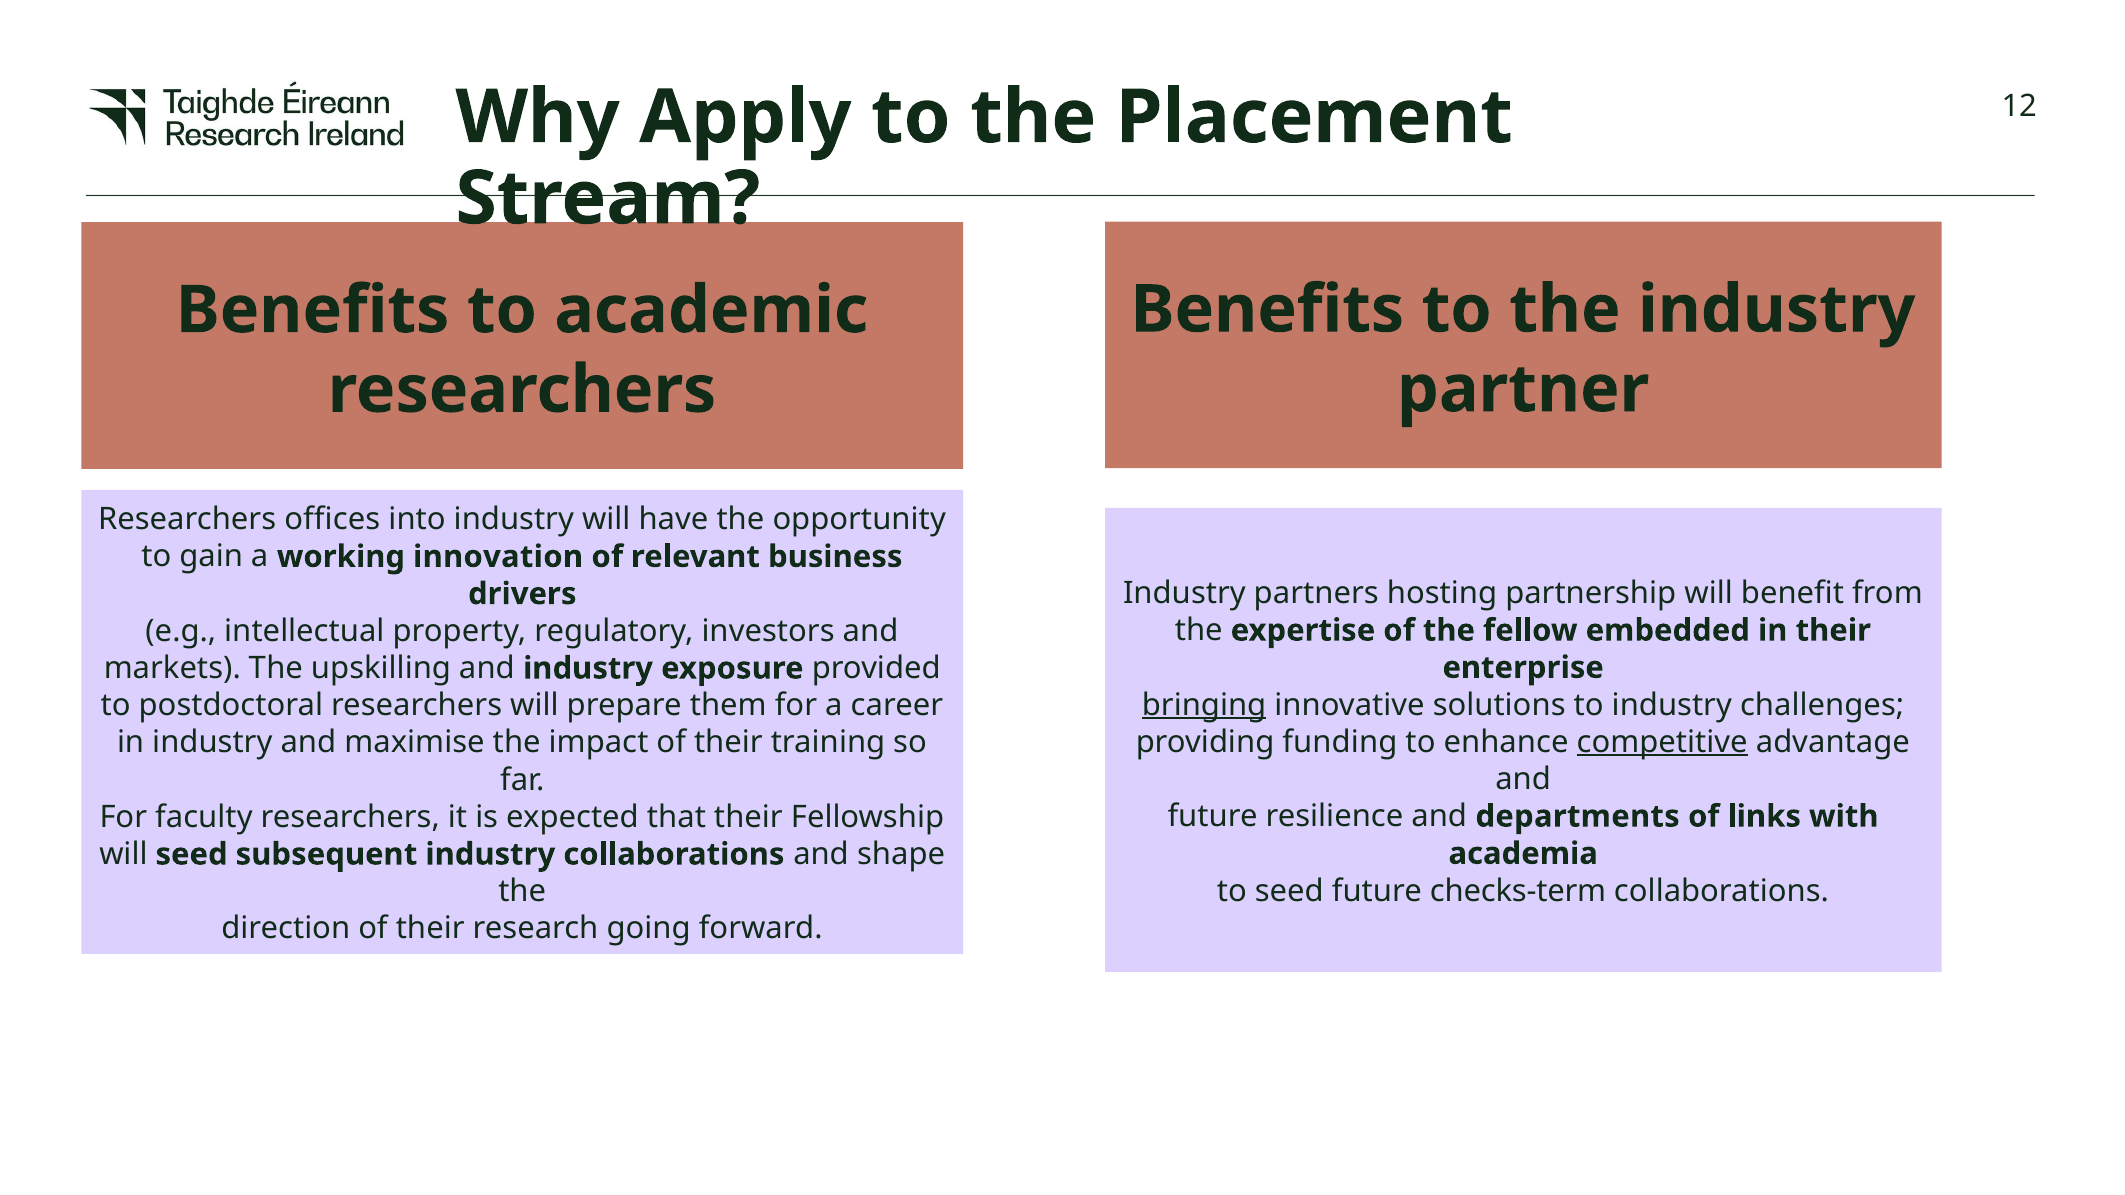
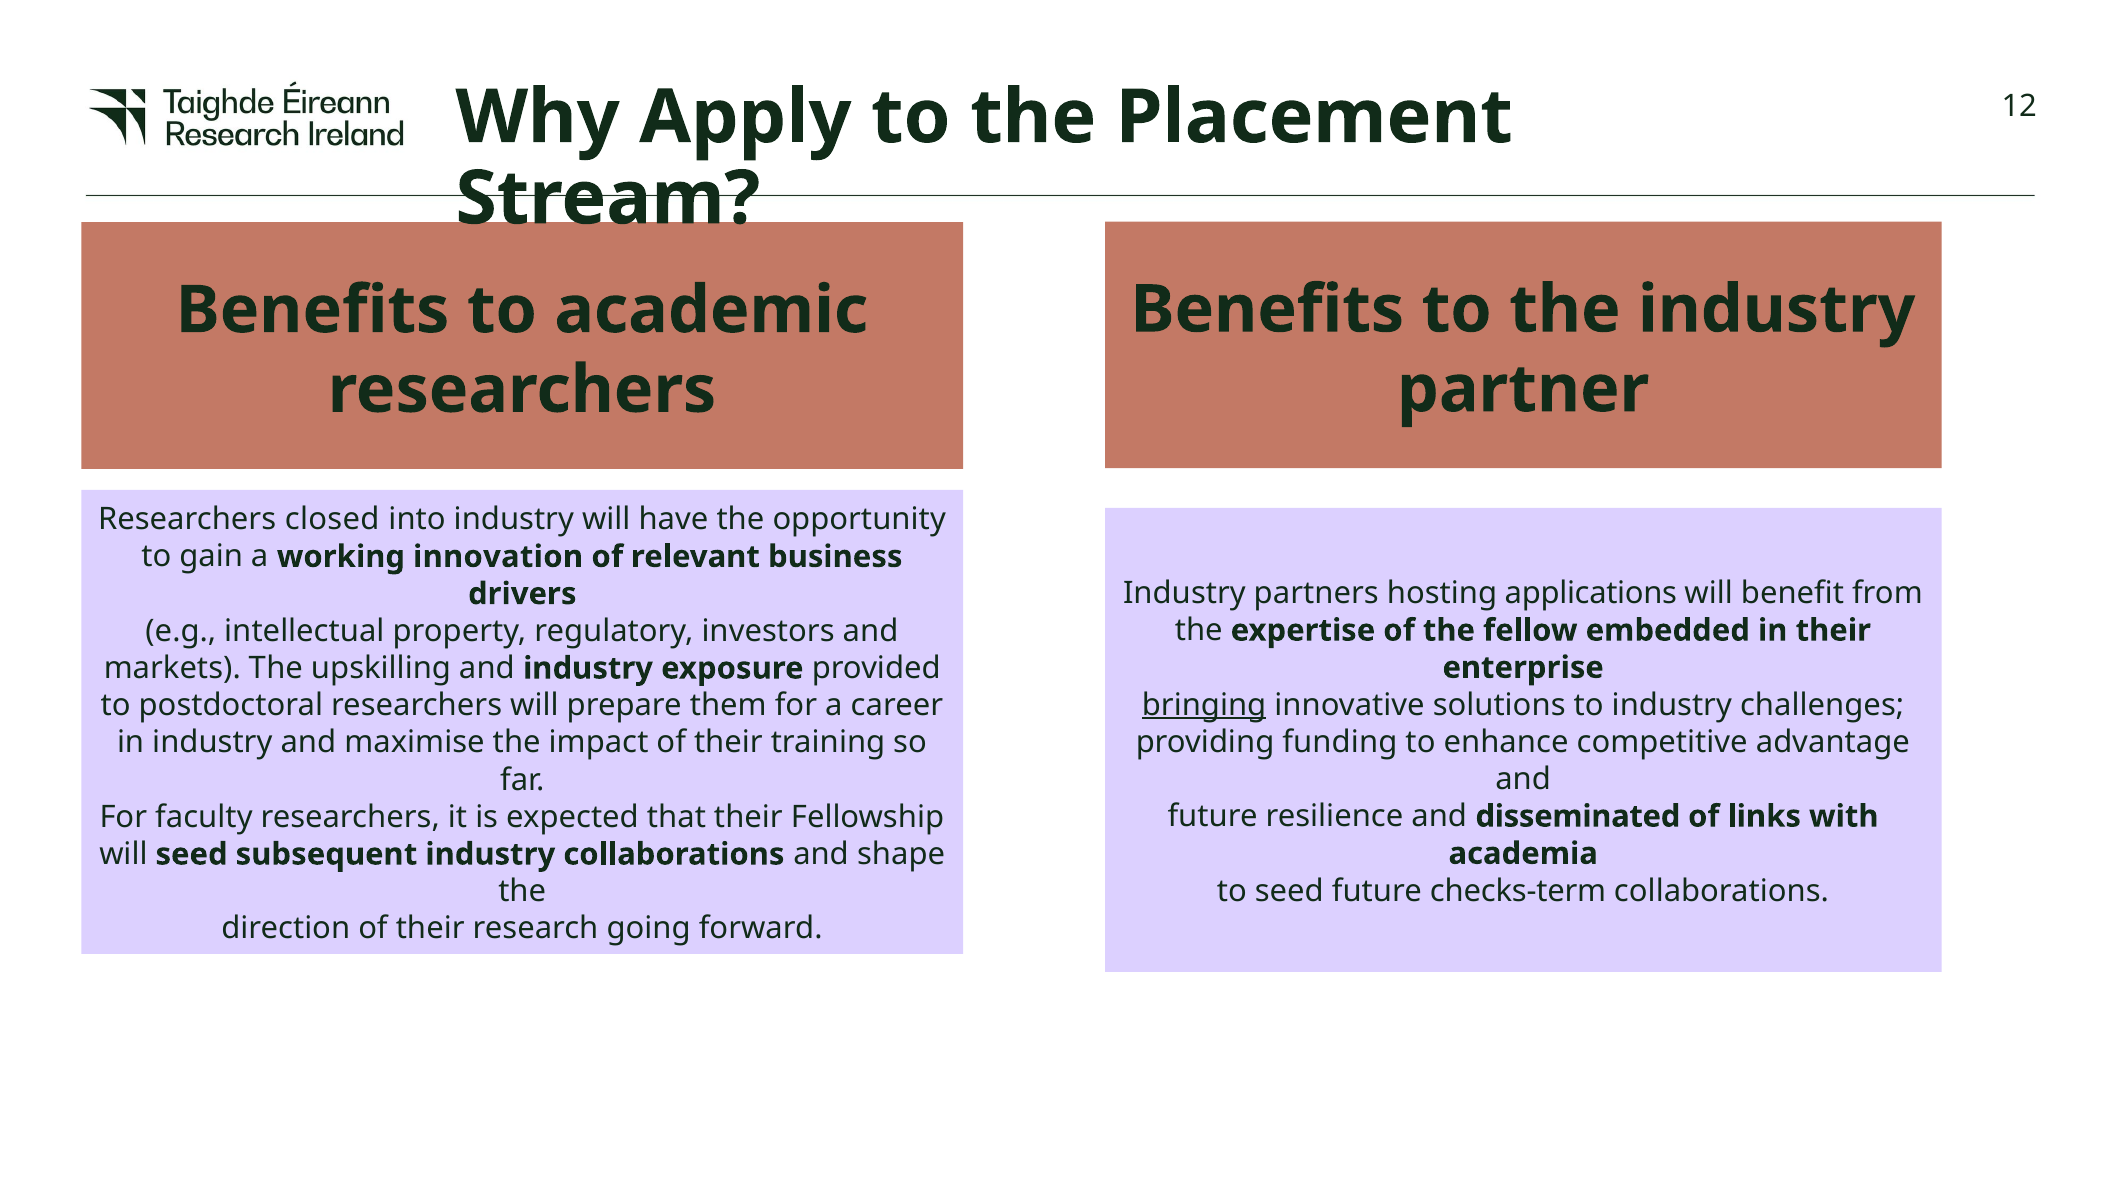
offices: offices -> closed
partnership: partnership -> applications
competitive underline: present -> none
departments: departments -> disseminated
